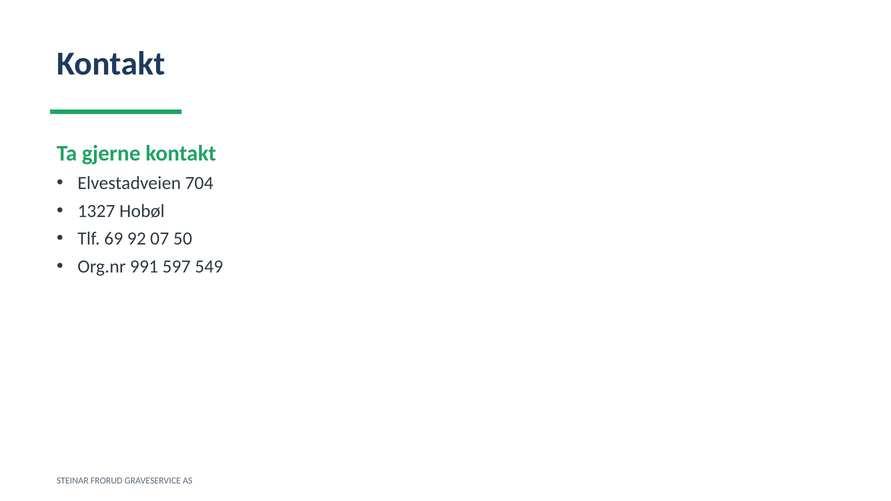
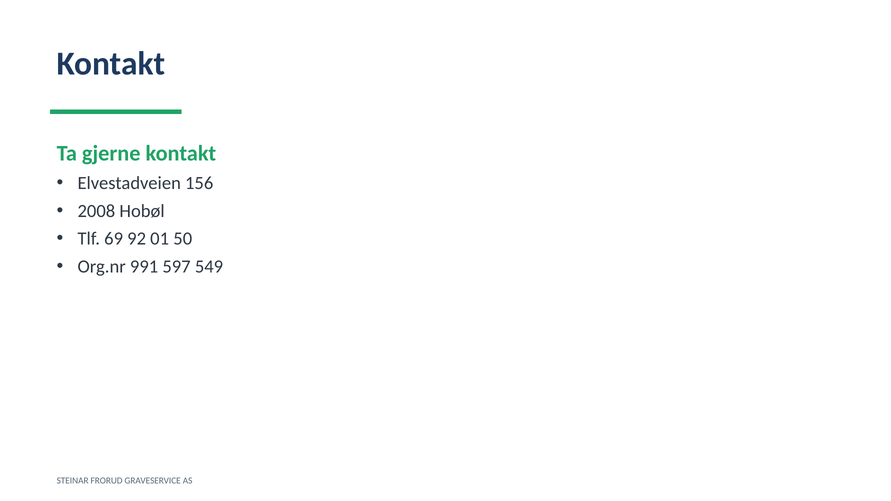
704: 704 -> 156
1327: 1327 -> 2008
07: 07 -> 01
